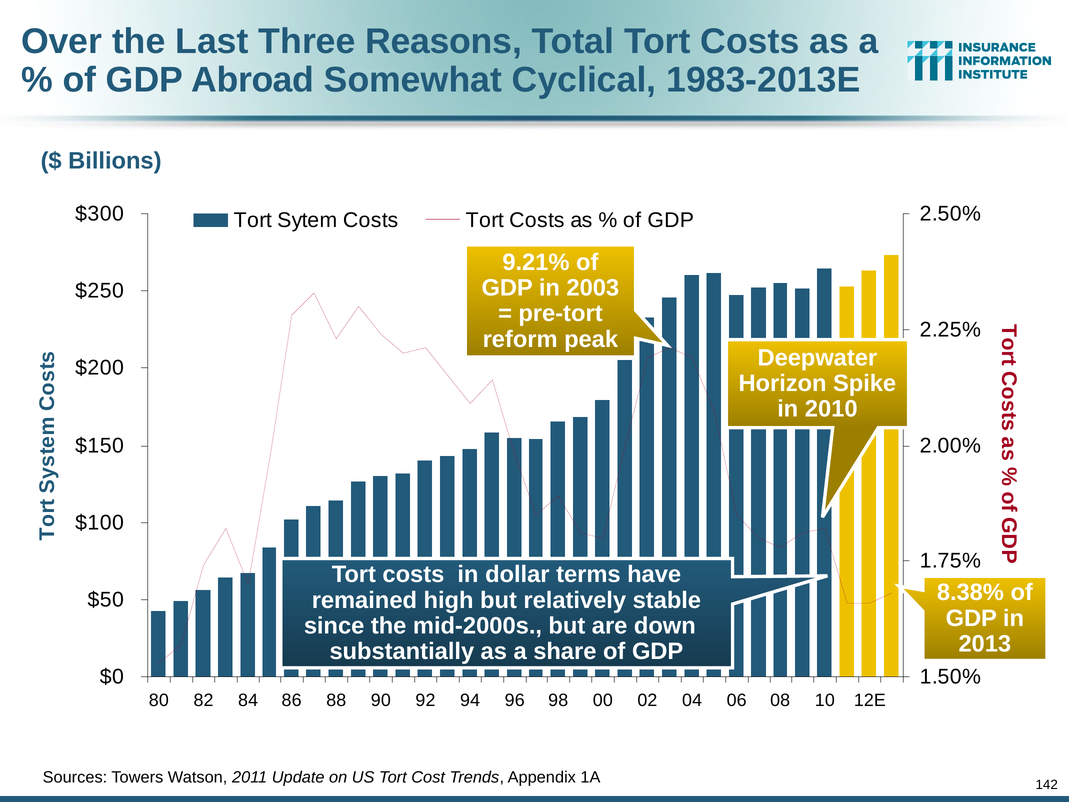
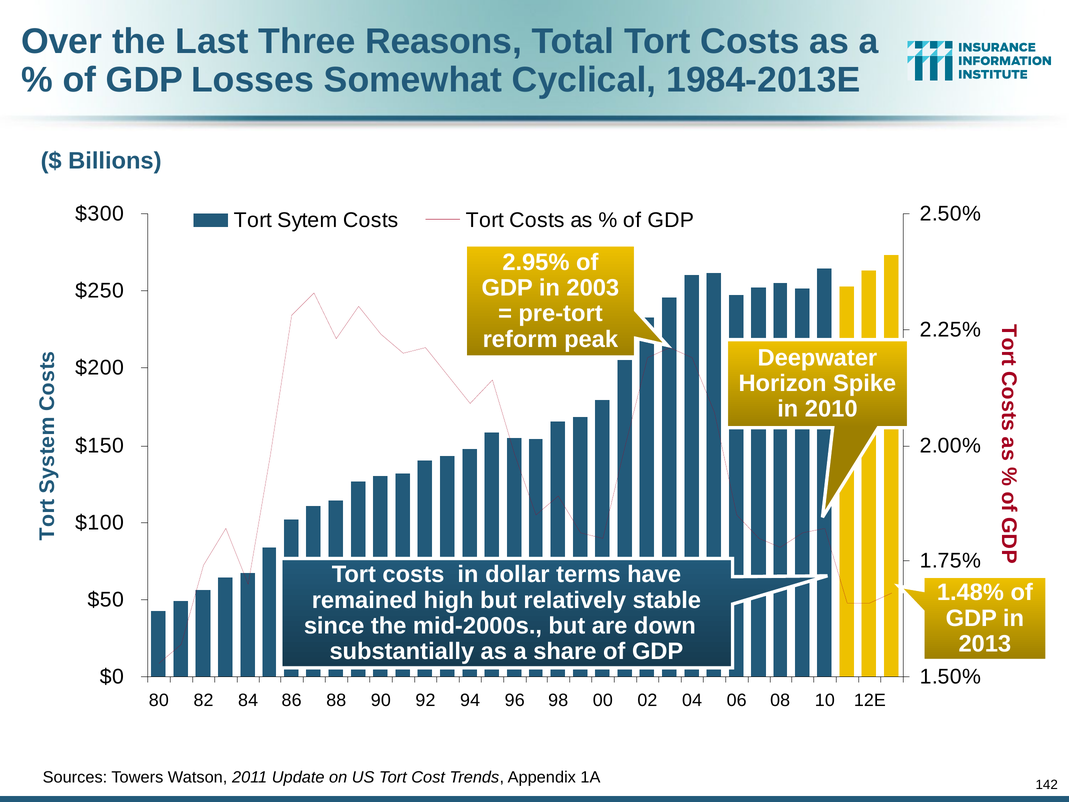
Abroad: Abroad -> Losses
1983-2013E: 1983-2013E -> 1984-2013E
9.21%: 9.21% -> 2.95%
8.38%: 8.38% -> 1.48%
